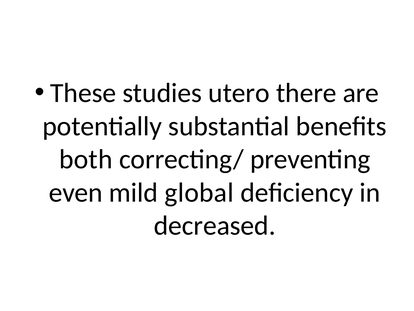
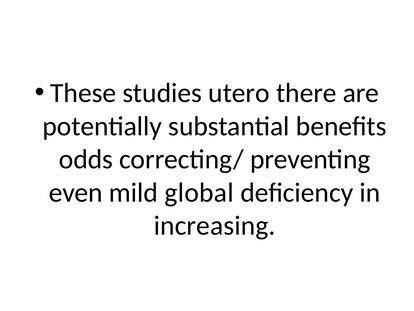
both: both -> odds
decreased: decreased -> increasing
